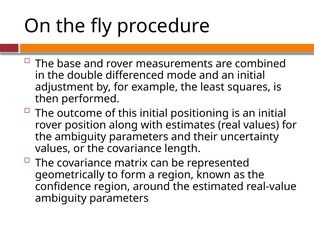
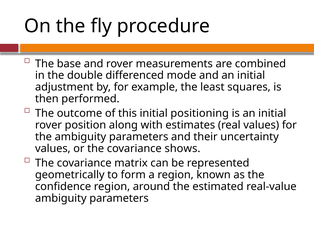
length: length -> shows
